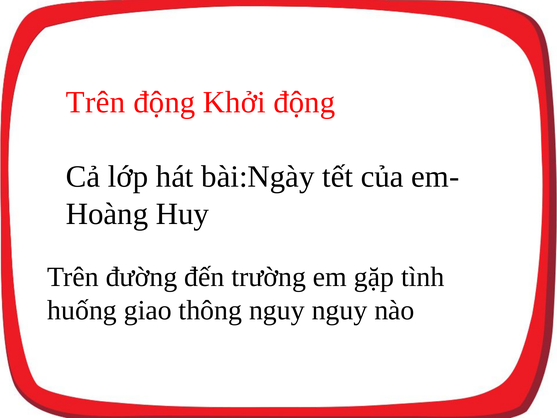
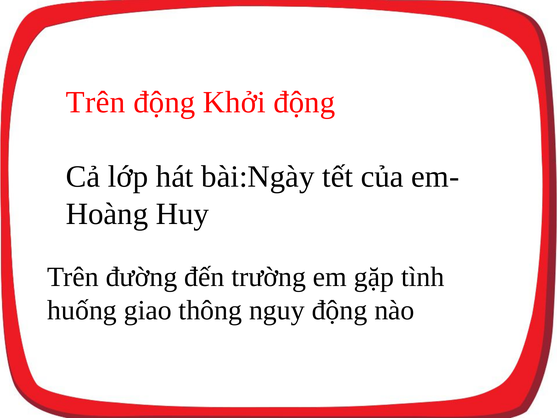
nguy nguy: nguy -> động
